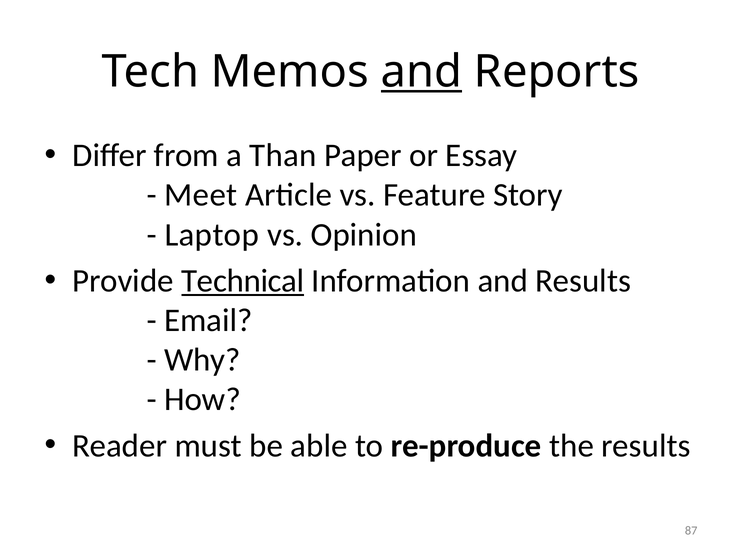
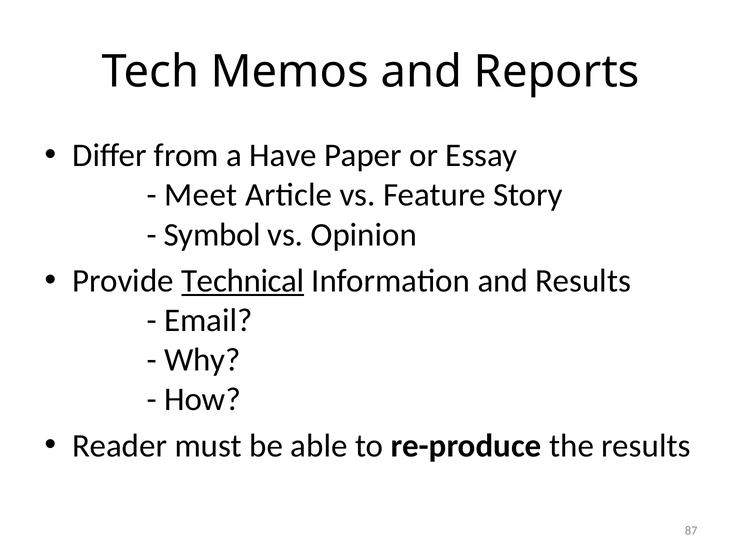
and at (421, 72) underline: present -> none
Than: Than -> Have
Laptop: Laptop -> Symbol
